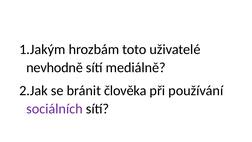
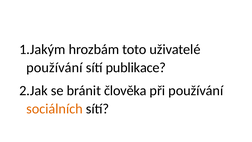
nevhodně at (55, 68): nevhodně -> používání
mediálně: mediálně -> publikace
sociálních colour: purple -> orange
